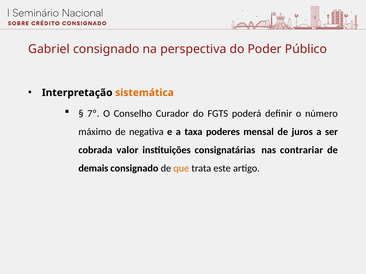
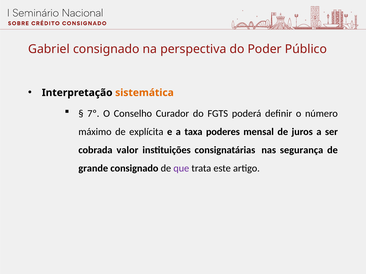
negativa: negativa -> explícita
contrariar: contrariar -> segurança
demais: demais -> grande
que colour: orange -> purple
